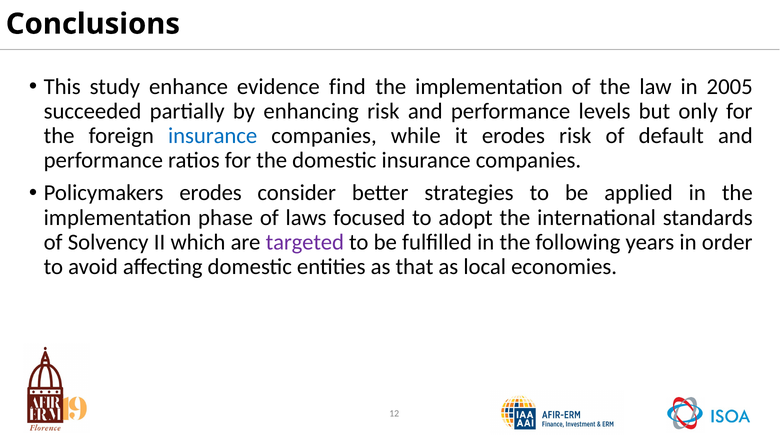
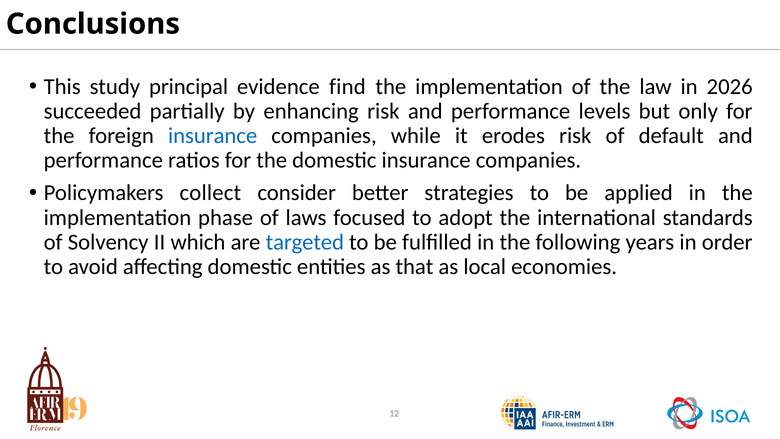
enhance: enhance -> principal
2005: 2005 -> 2026
Policymakers erodes: erodes -> collect
targeted colour: purple -> blue
